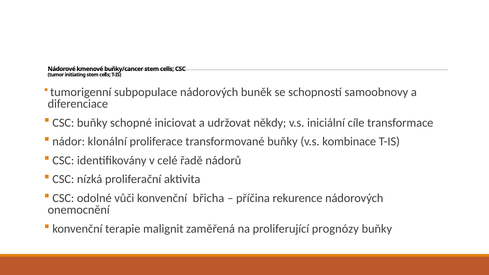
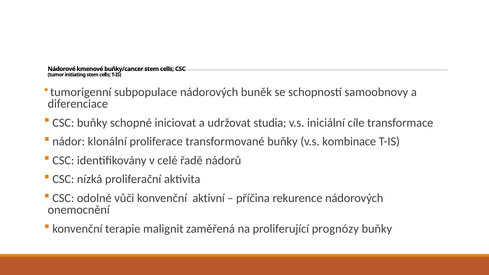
někdy: někdy -> studia
břicha: břicha -> aktivní
